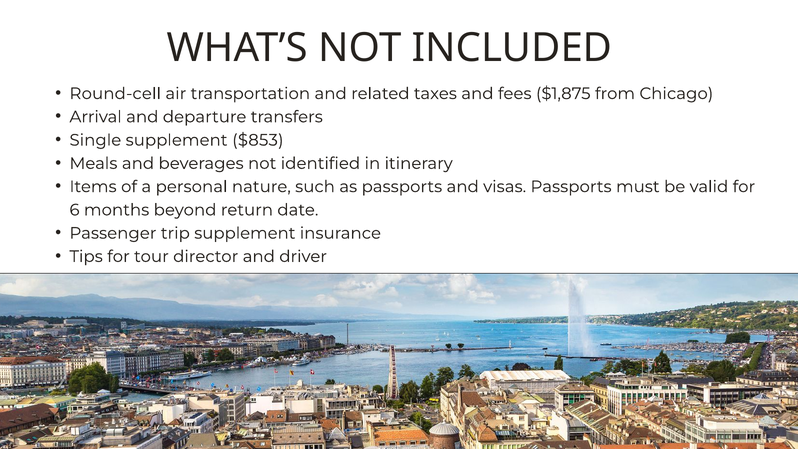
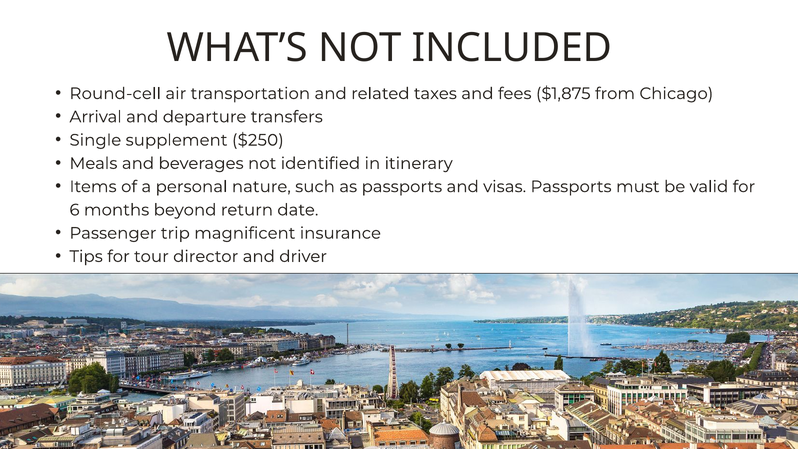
$853: $853 -> $250
trip supplement: supplement -> magnificent
